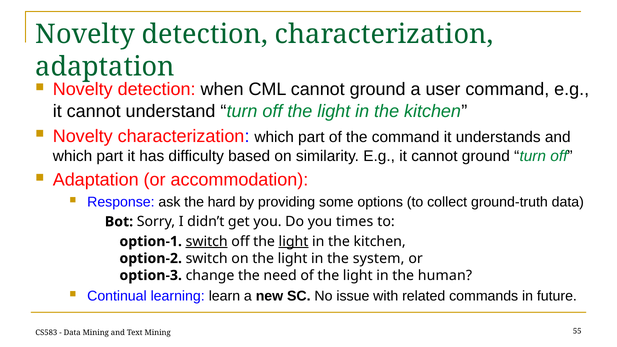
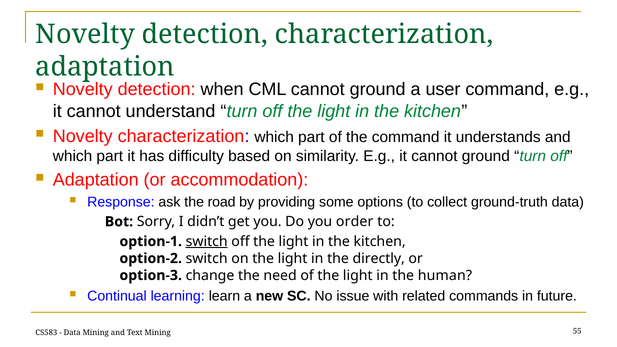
hard: hard -> road
times: times -> order
light at (294, 241) underline: present -> none
system: system -> directly
